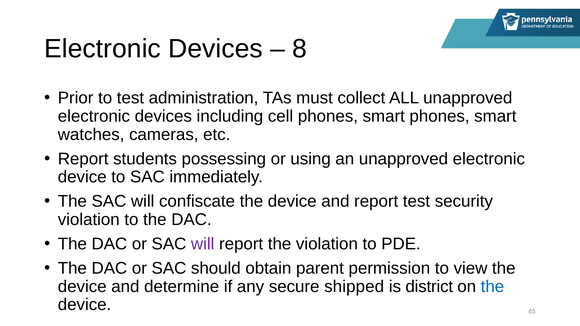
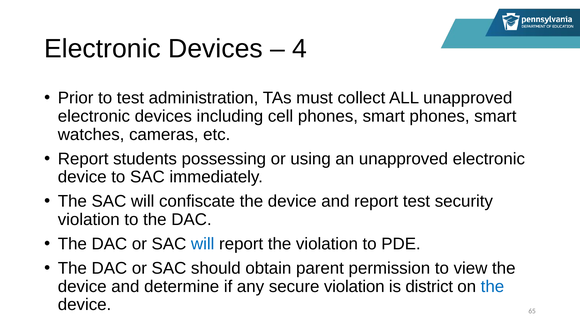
8: 8 -> 4
will at (203, 244) colour: purple -> blue
secure shipped: shipped -> violation
